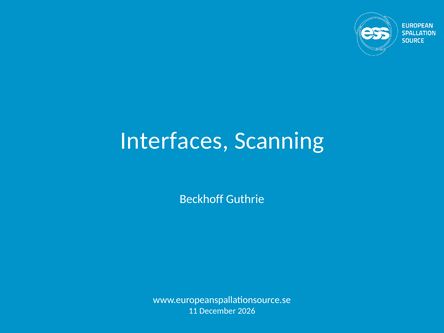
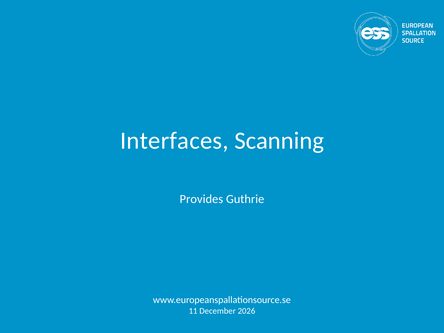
Beckhoff: Beckhoff -> Provides
